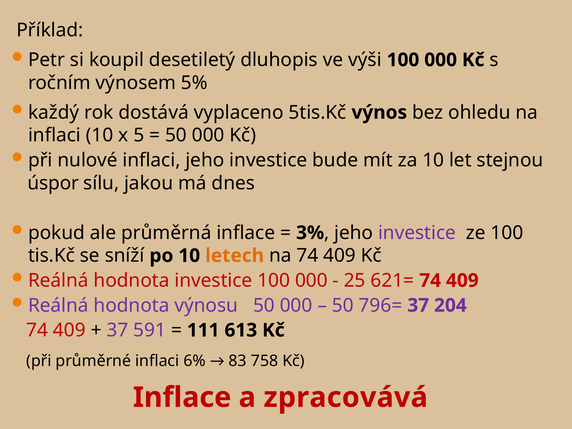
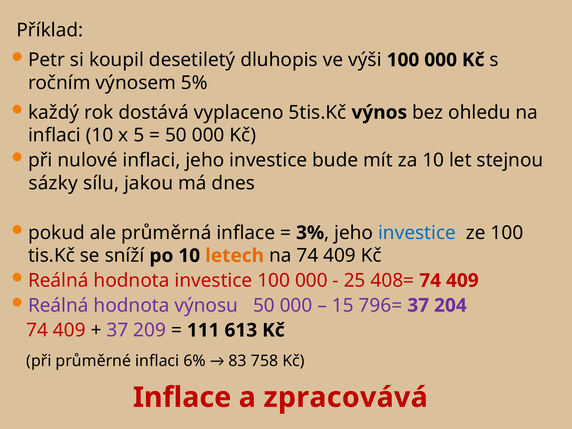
úspor: úspor -> sázky
investice at (417, 233) colour: purple -> blue
621=: 621= -> 408=
50 at (343, 305): 50 -> 15
591: 591 -> 209
